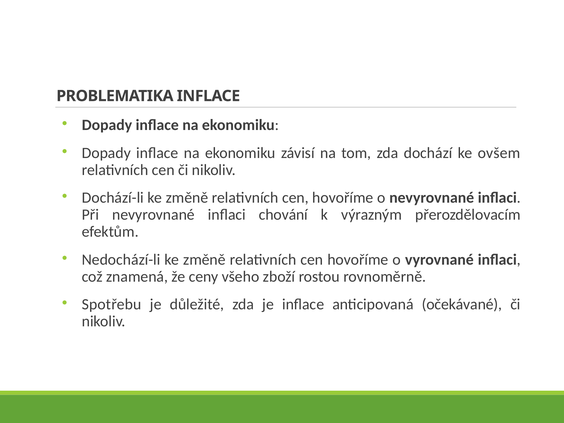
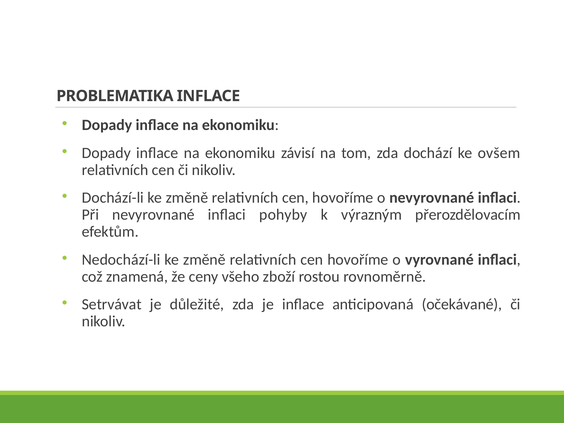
chování: chování -> pohyby
Spotřebu: Spotřebu -> Setrvávat
